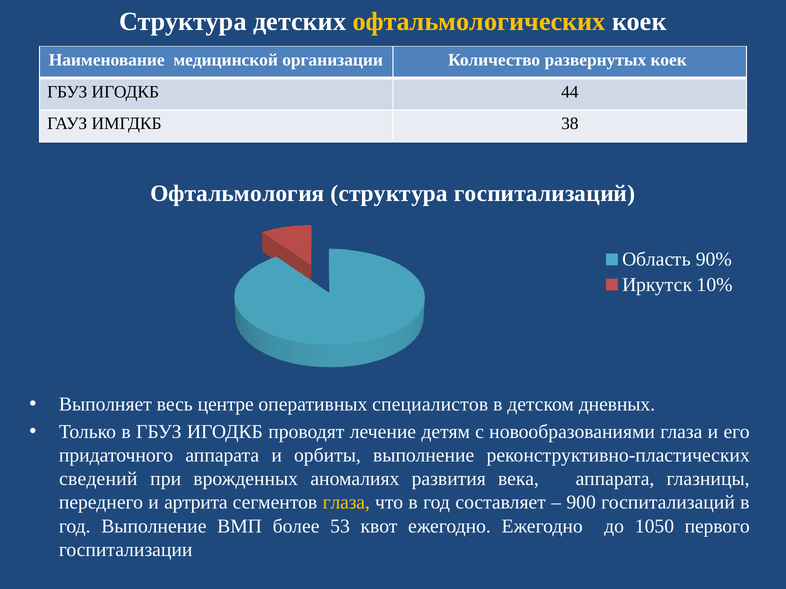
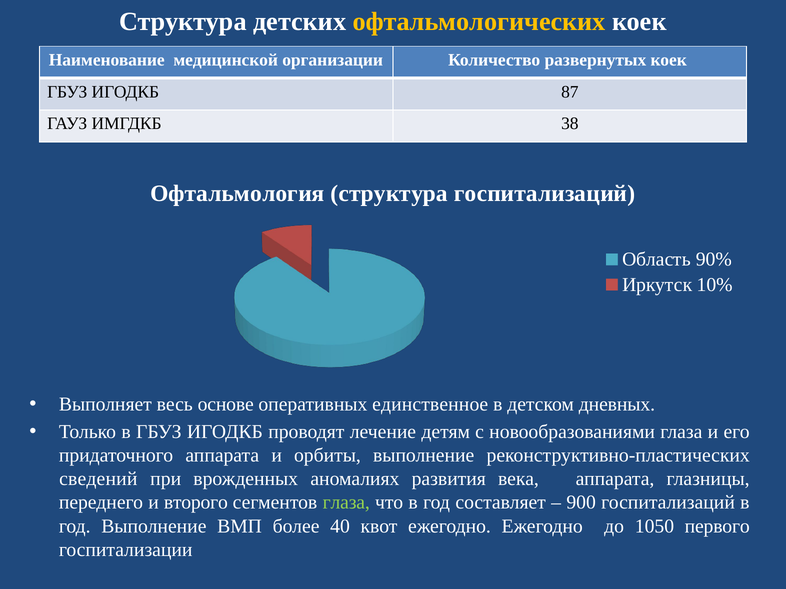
44: 44 -> 87
центре: центре -> основе
специалистов: специалистов -> единственное
артрита: артрита -> второго
глаза at (346, 503) colour: yellow -> light green
53: 53 -> 40
